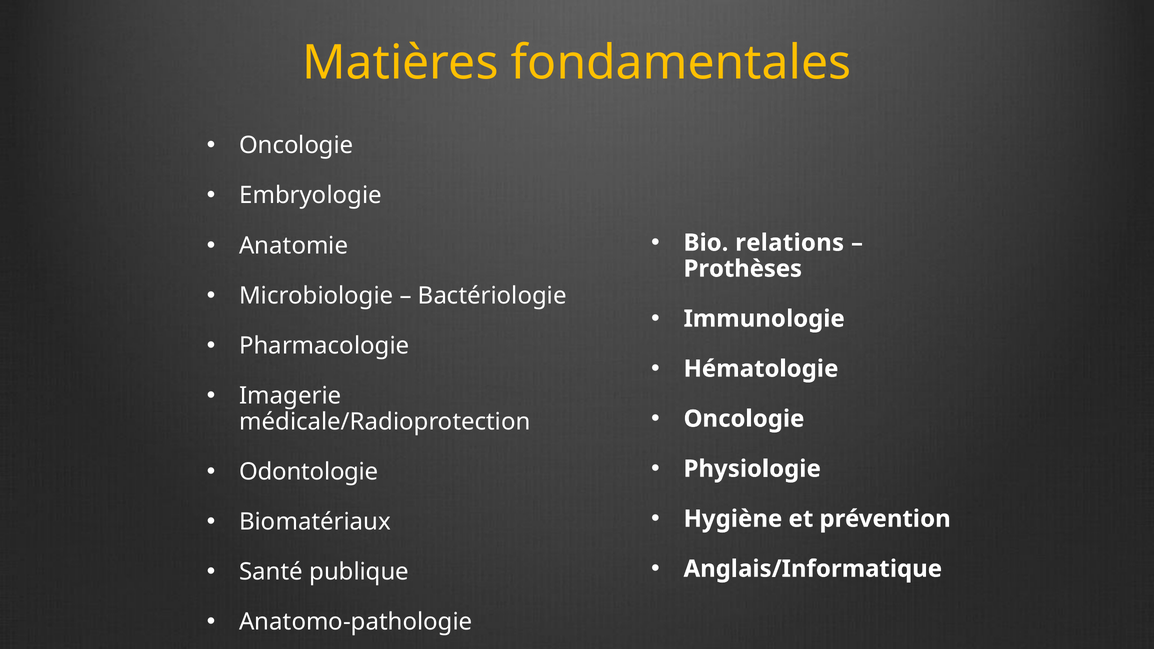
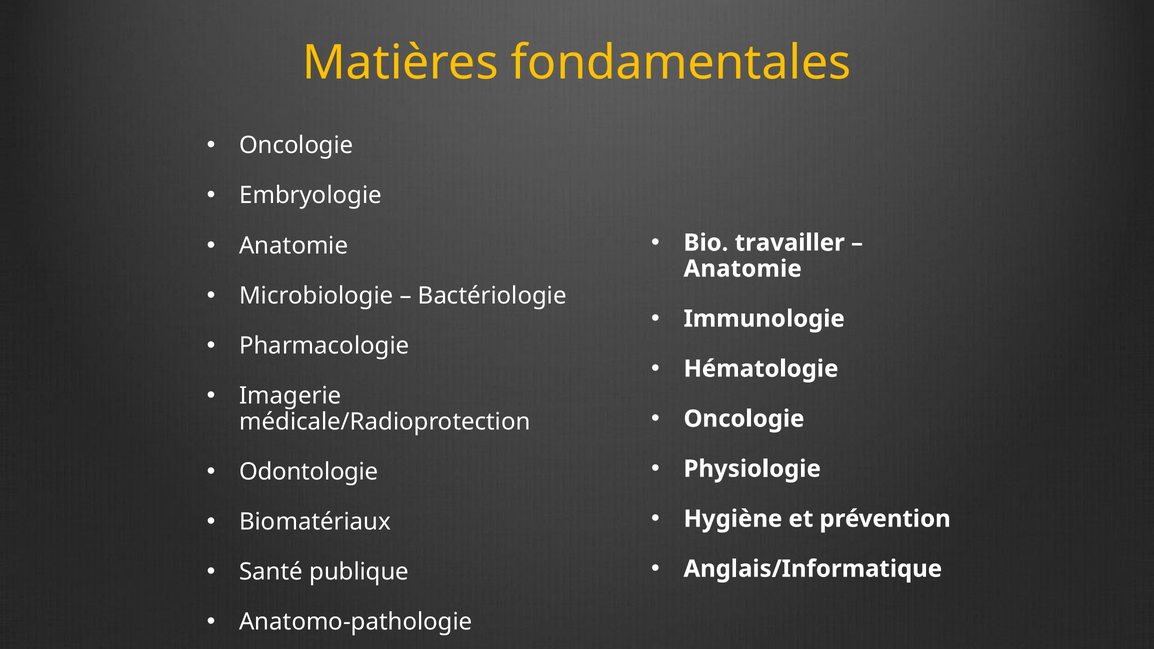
relations: relations -> travailler
Prothèses at (743, 269): Prothèses -> Anatomie
